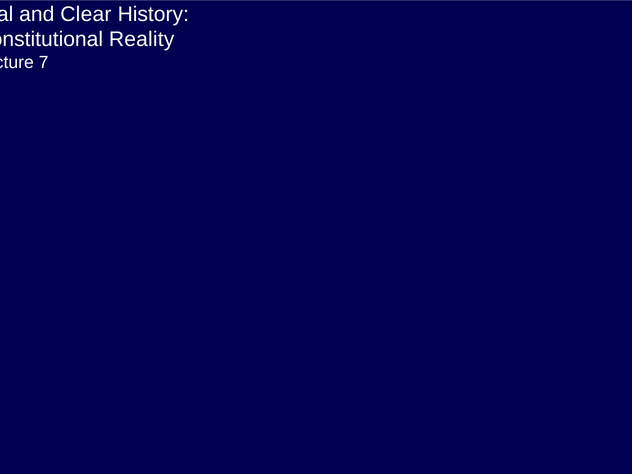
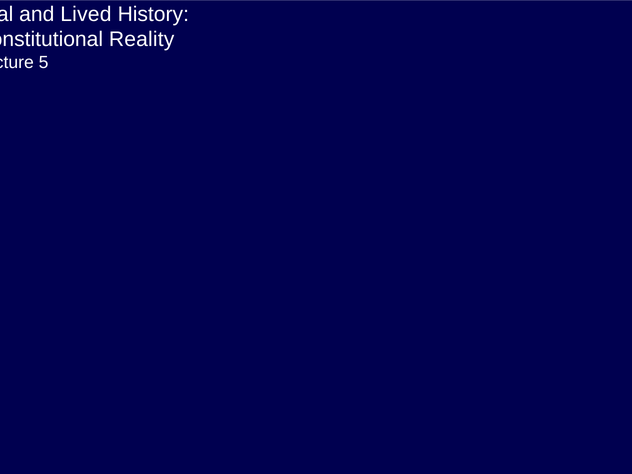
Clear: Clear -> Lived
7: 7 -> 5
